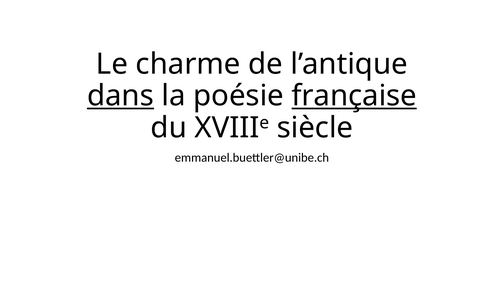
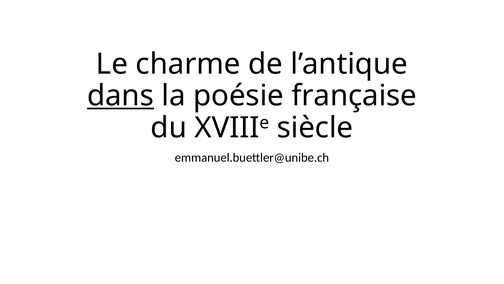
française underline: present -> none
